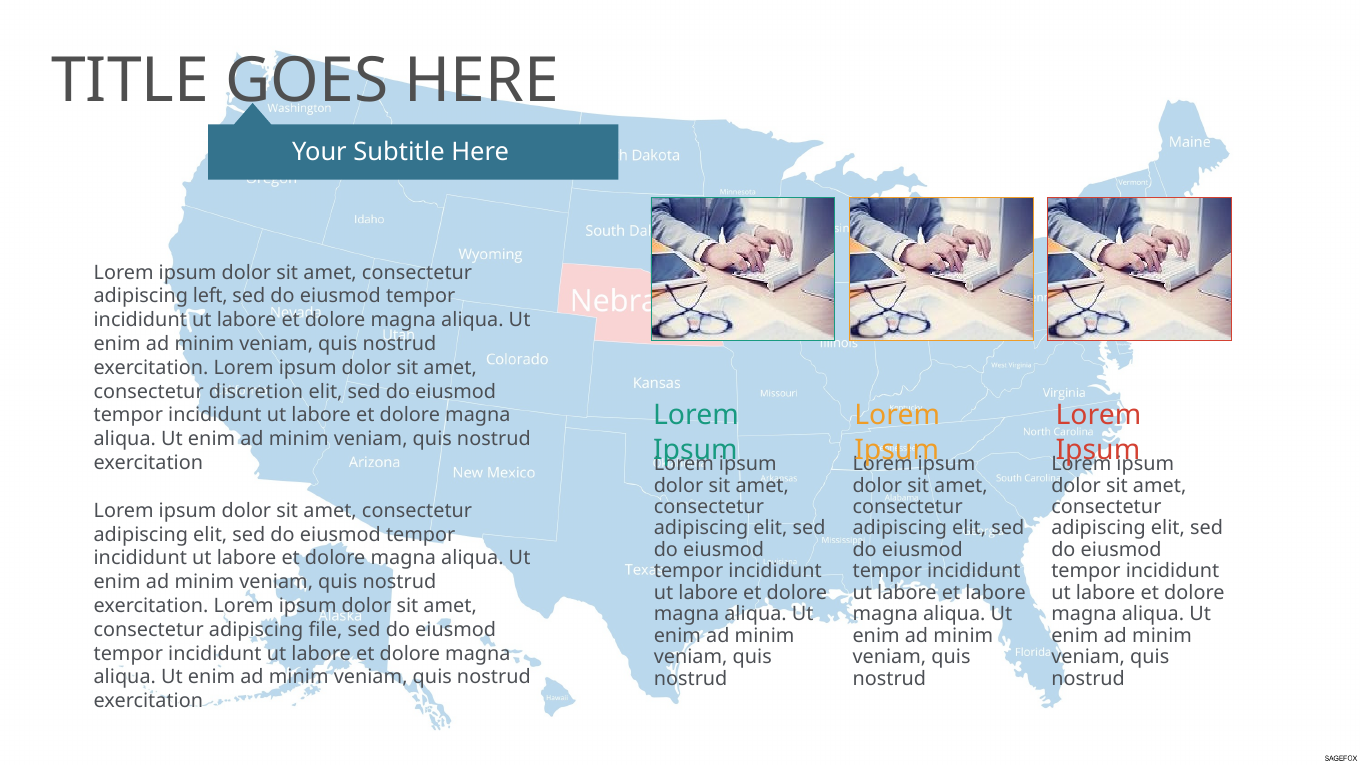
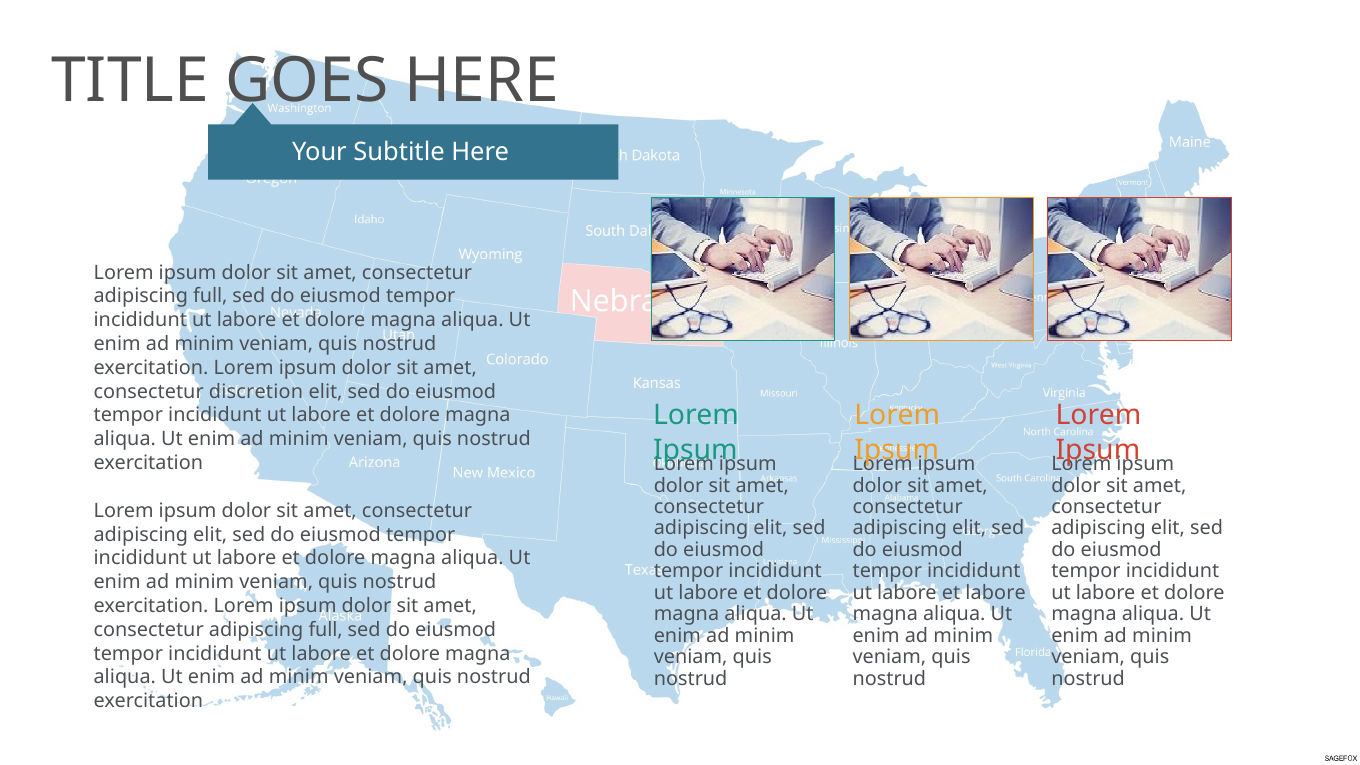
left at (210, 296): left -> full
file at (326, 630): file -> full
